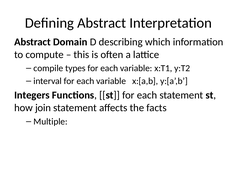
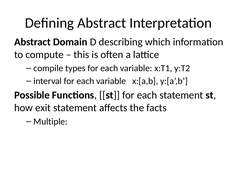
Integers: Integers -> Possible
join: join -> exit
